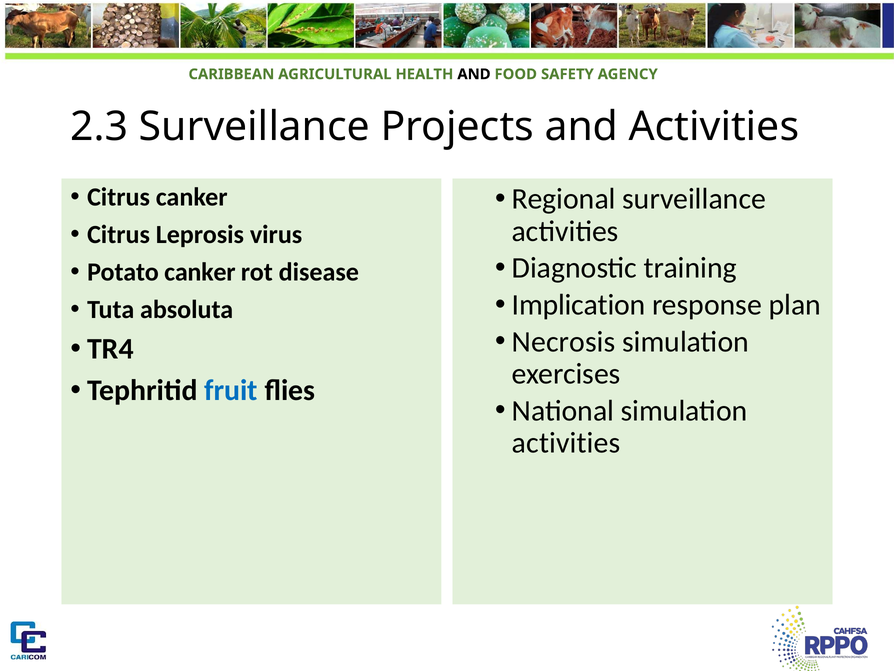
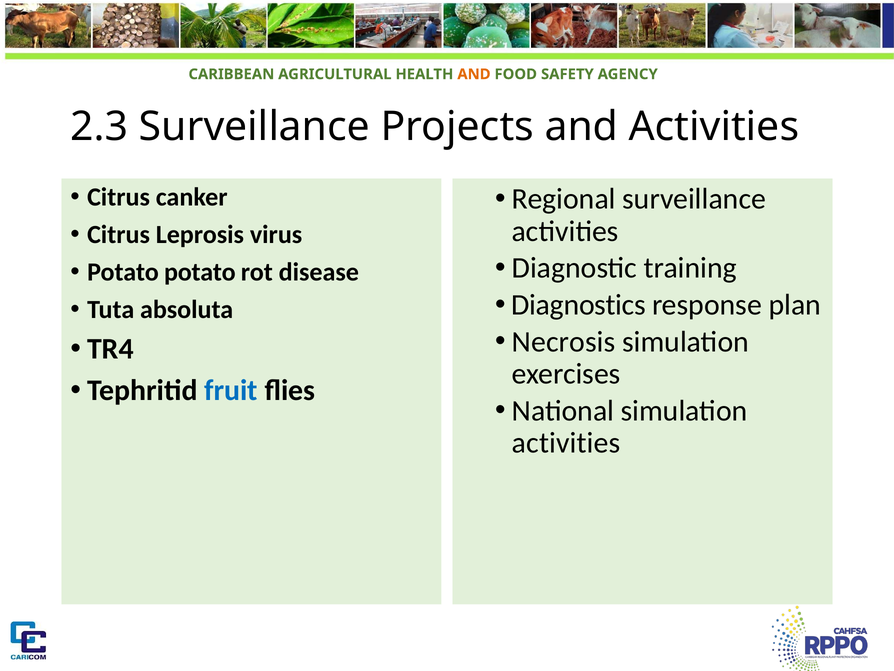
AND at (474, 74) colour: black -> orange
Potato canker: canker -> potato
Implication: Implication -> Diagnostics
